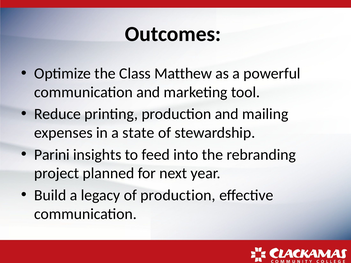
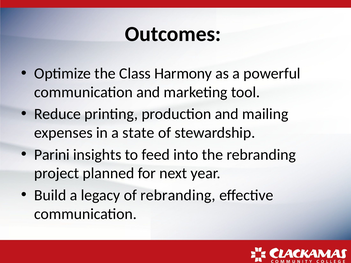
Matthew: Matthew -> Harmony
of production: production -> rebranding
